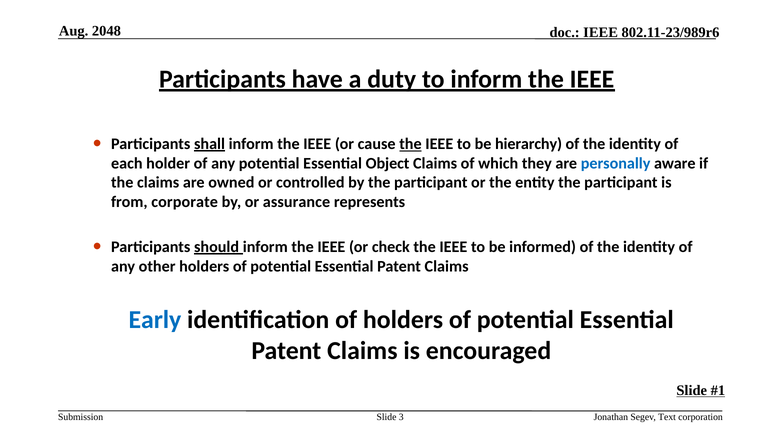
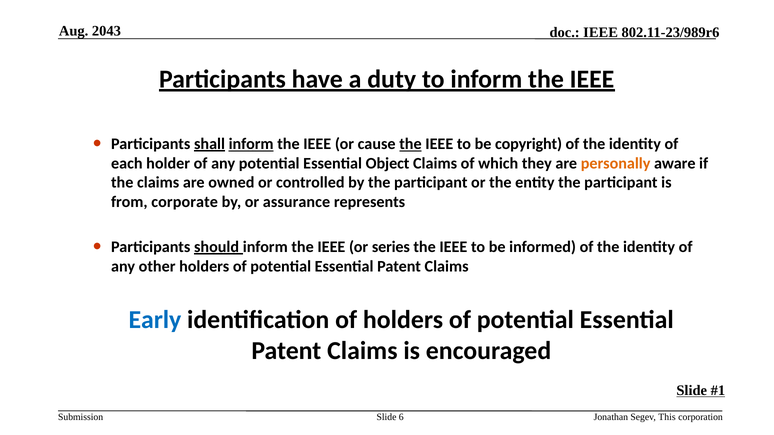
2048: 2048 -> 2043
inform at (251, 144) underline: none -> present
hierarchy: hierarchy -> copyright
personally colour: blue -> orange
check: check -> series
3: 3 -> 6
Text: Text -> This
